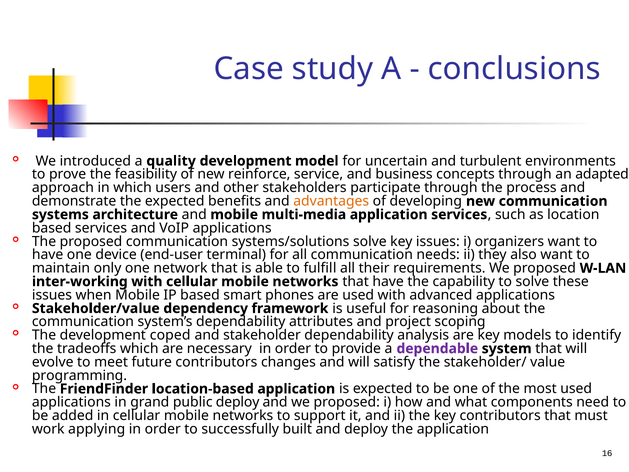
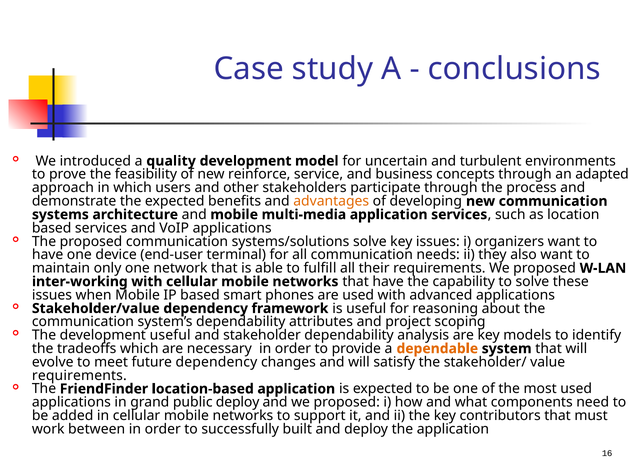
development coped: coped -> useful
dependable colour: purple -> orange
future contributors: contributors -> dependency
programming at (79, 375): programming -> requirements
applying: applying -> between
